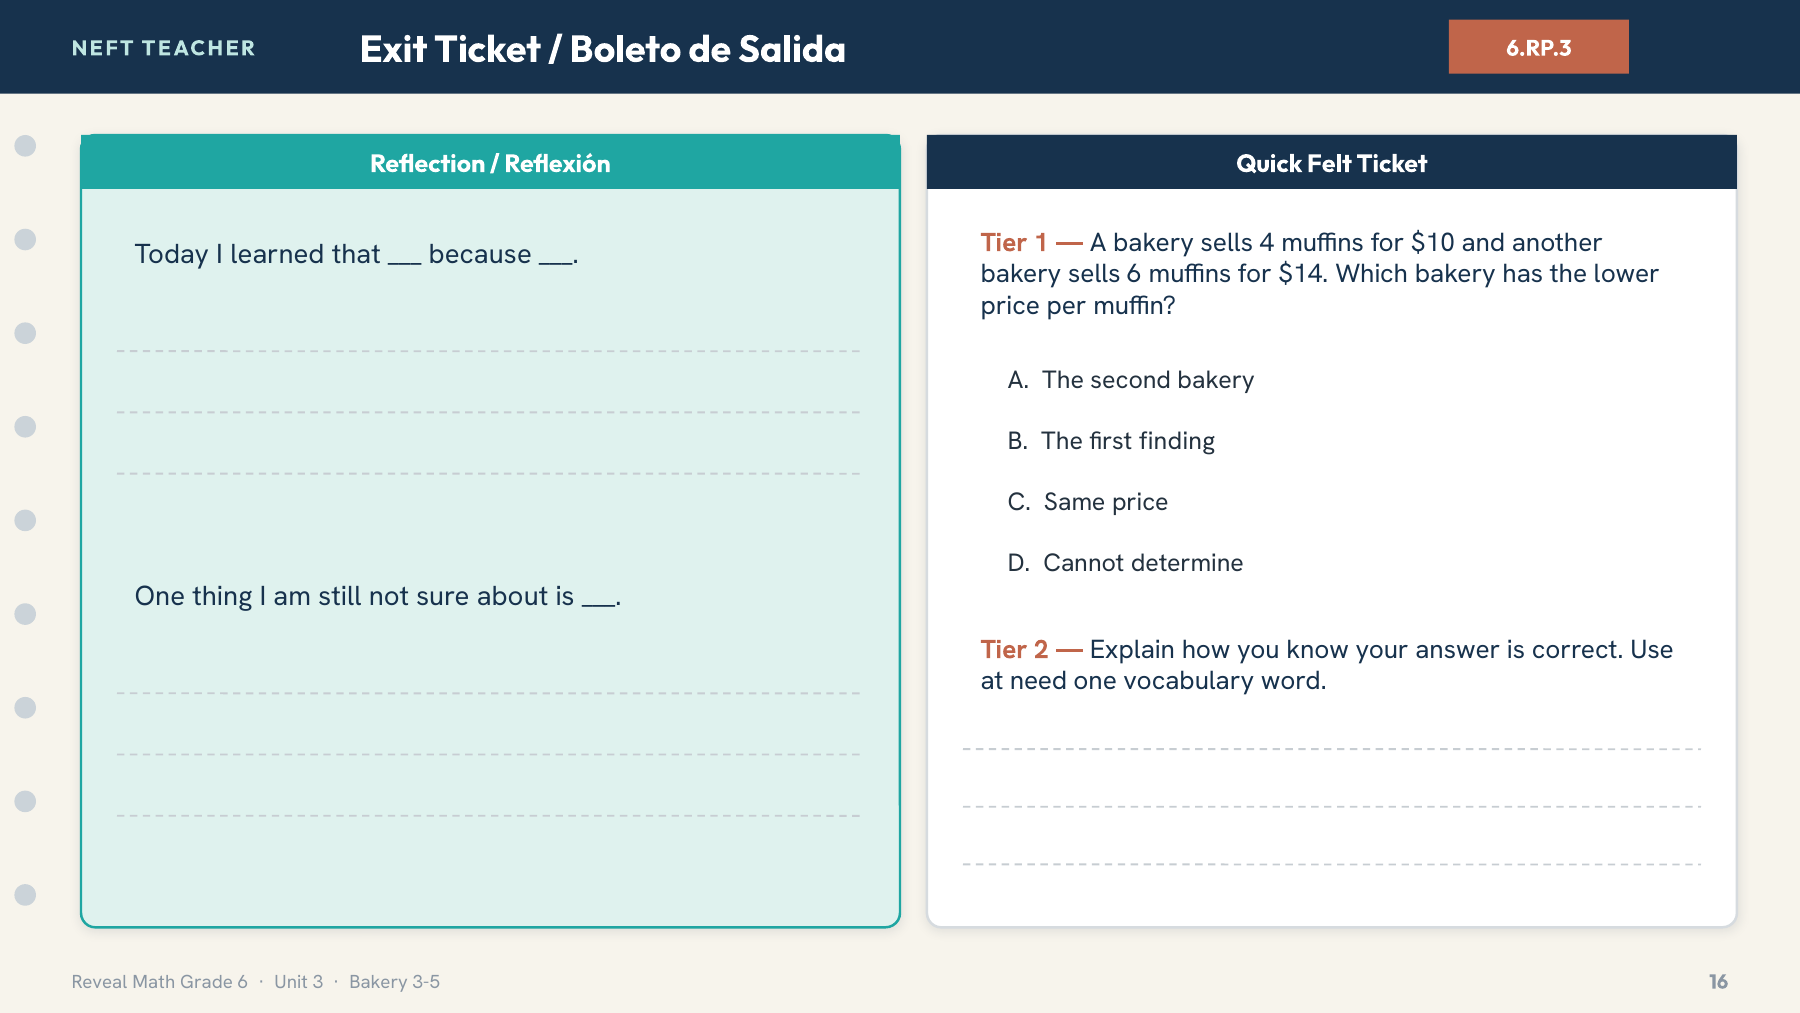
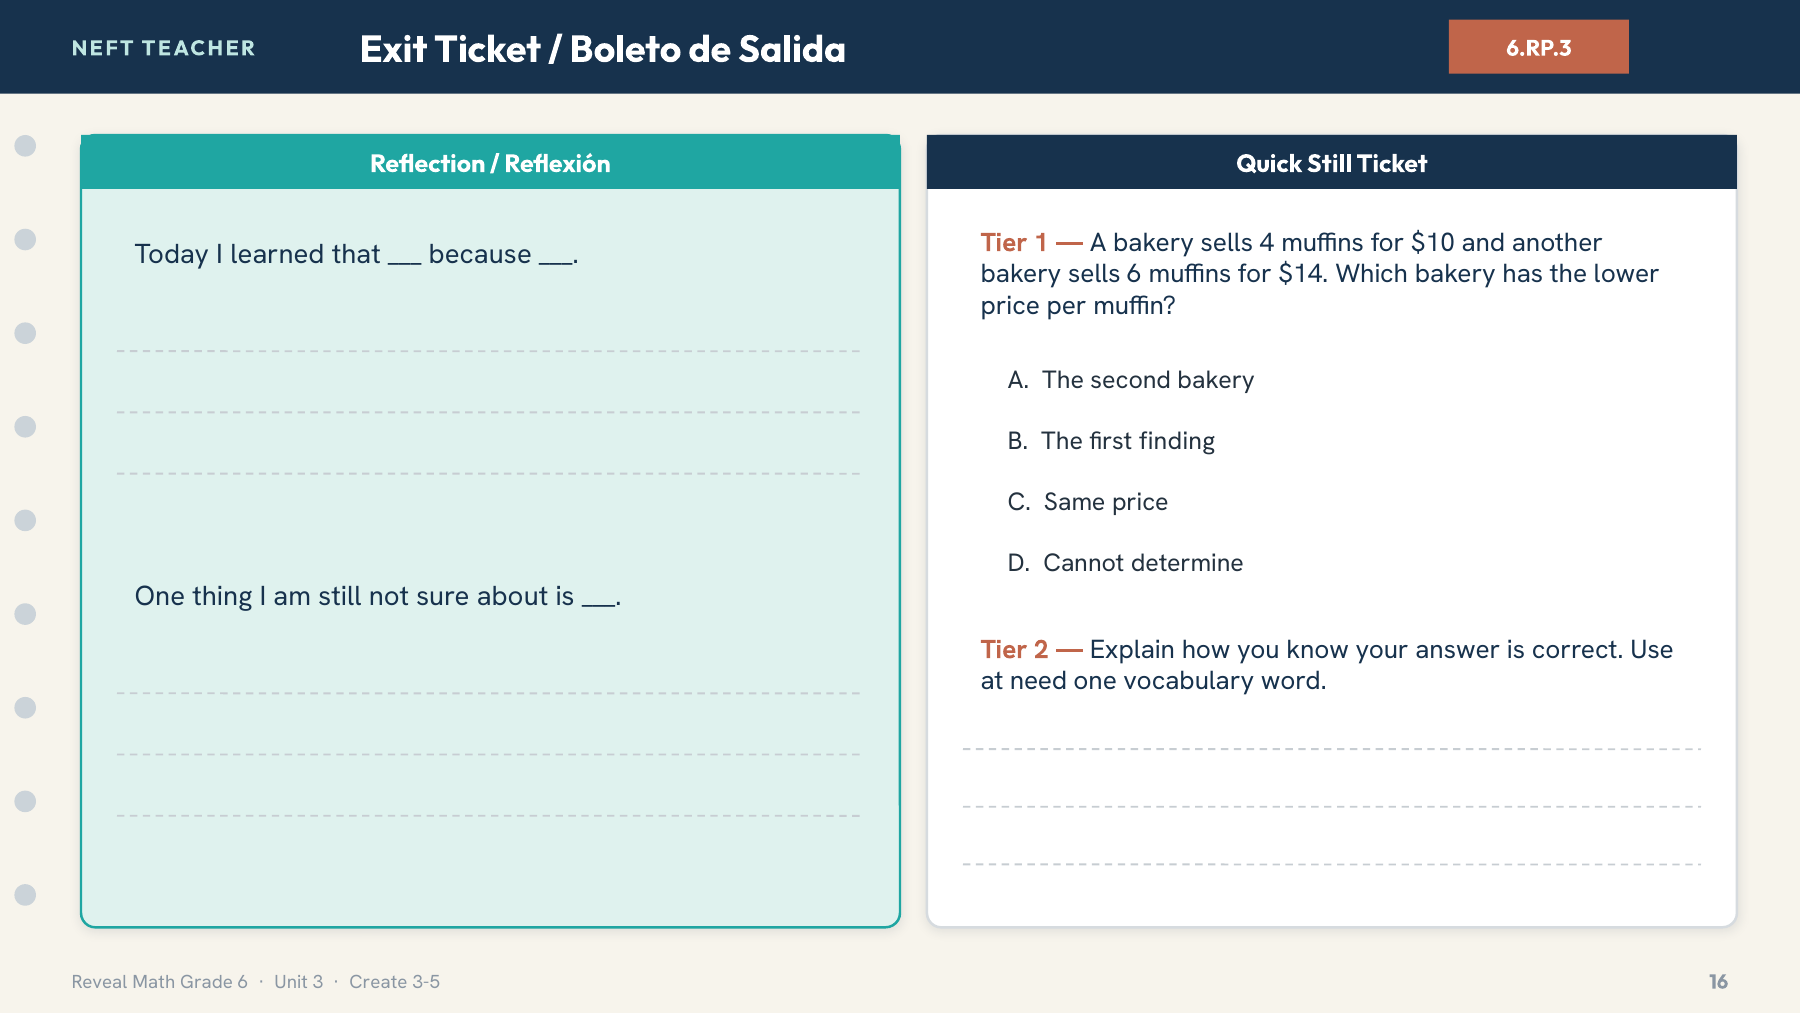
Quick Felt: Felt -> Still
Bakery at (379, 981): Bakery -> Create
